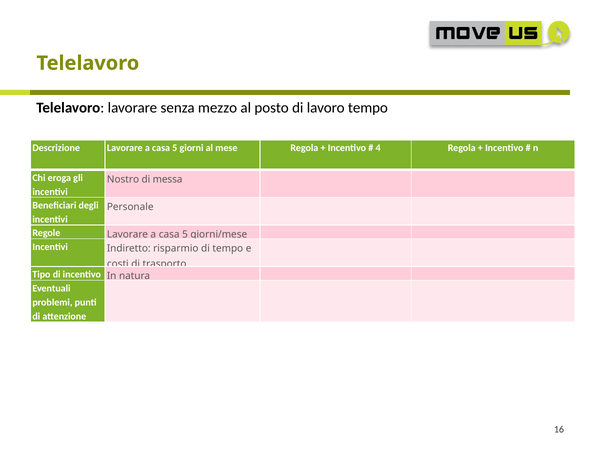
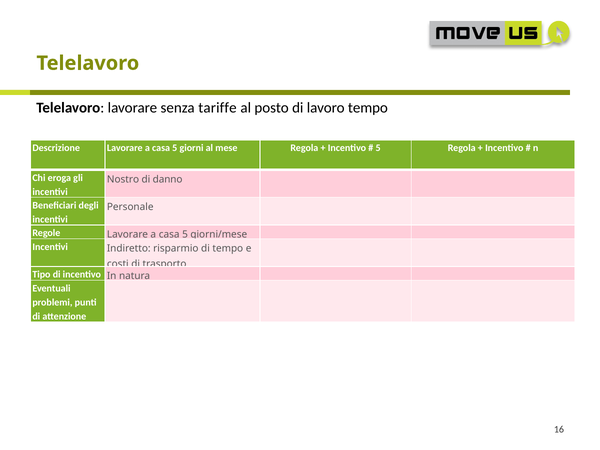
mezzo: mezzo -> tariffe
4 at (378, 148): 4 -> 5
messa: messa -> danno
